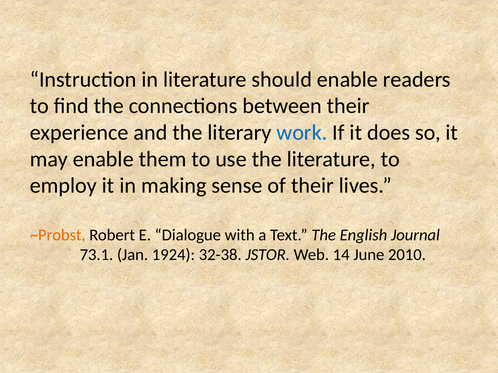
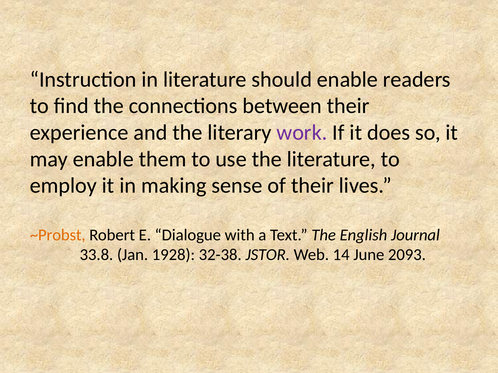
work colour: blue -> purple
73.1: 73.1 -> 33.8
1924: 1924 -> 1928
2010: 2010 -> 2093
